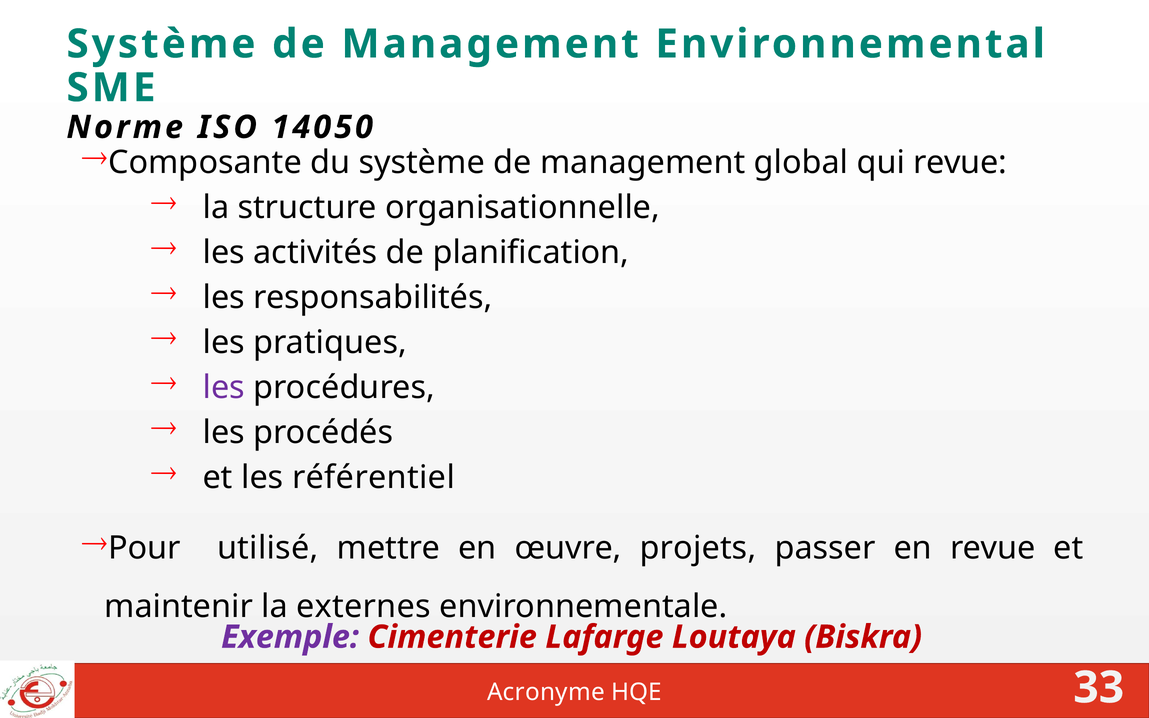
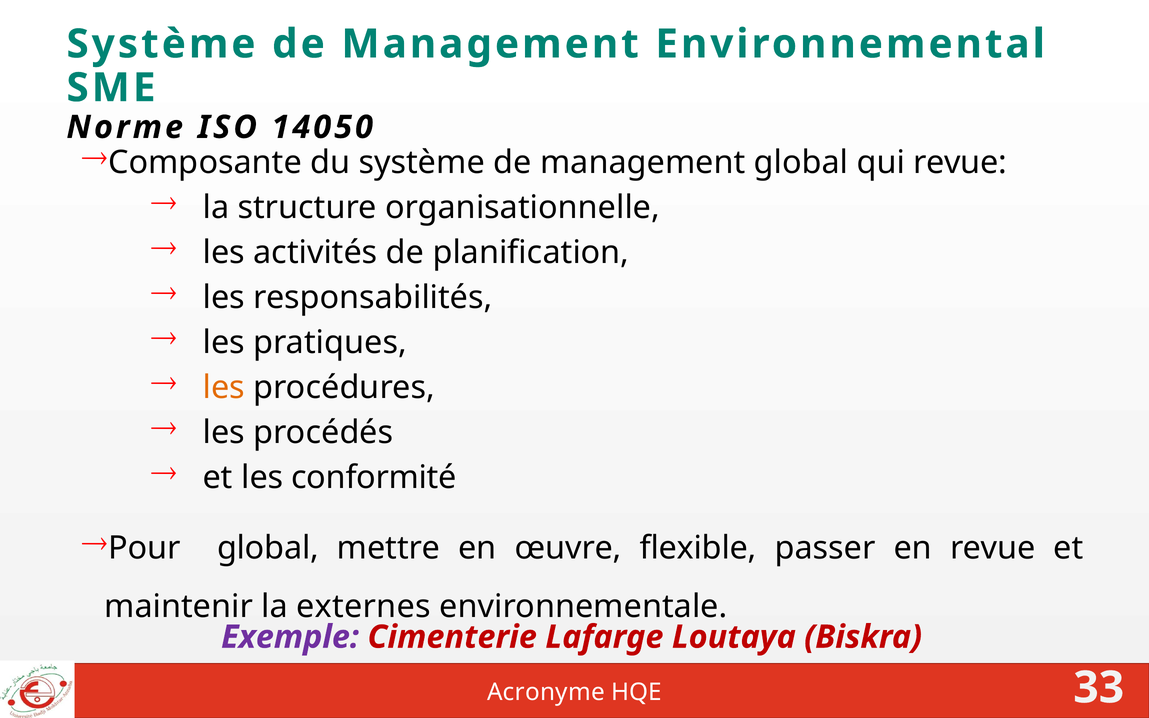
les at (224, 388) colour: purple -> orange
référentiel: référentiel -> conformité
Pour utilisé: utilisé -> global
projets: projets -> flexible
